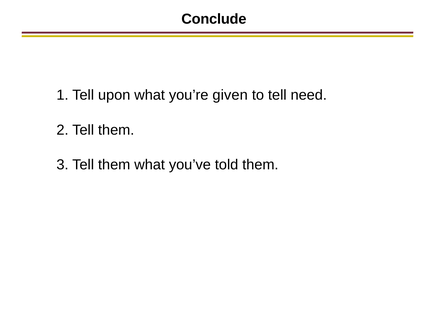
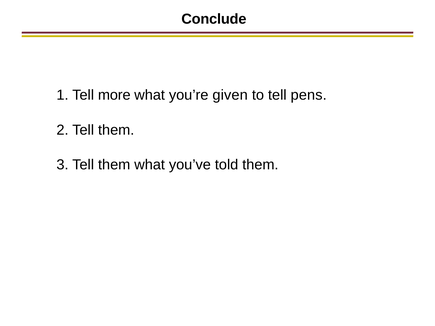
upon: upon -> more
need: need -> pens
